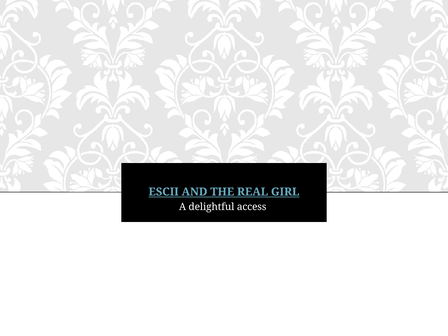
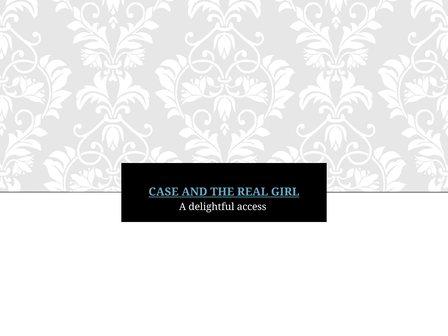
ESCII: ESCII -> CASE
